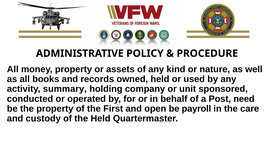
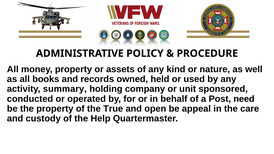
First: First -> True
payroll: payroll -> appeal
the Held: Held -> Help
